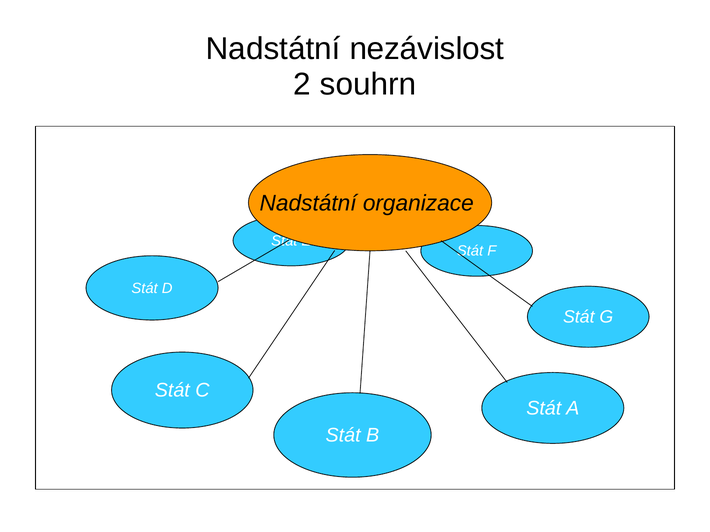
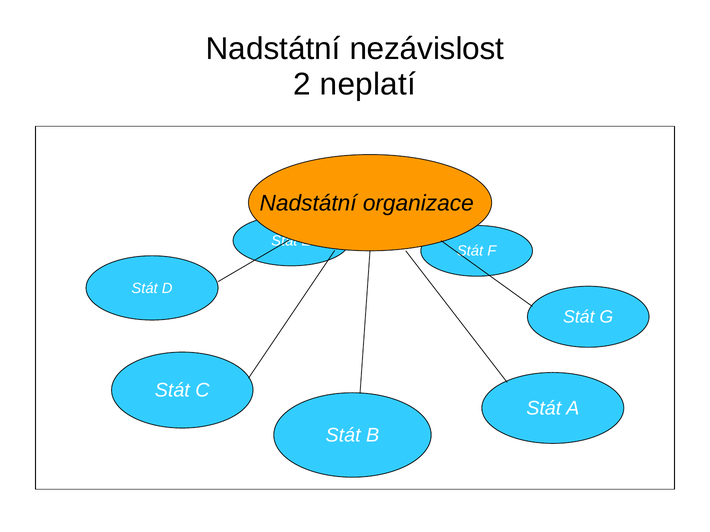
souhrn: souhrn -> neplatí
